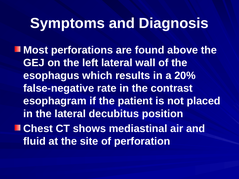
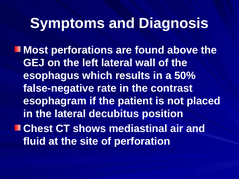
20%: 20% -> 50%
